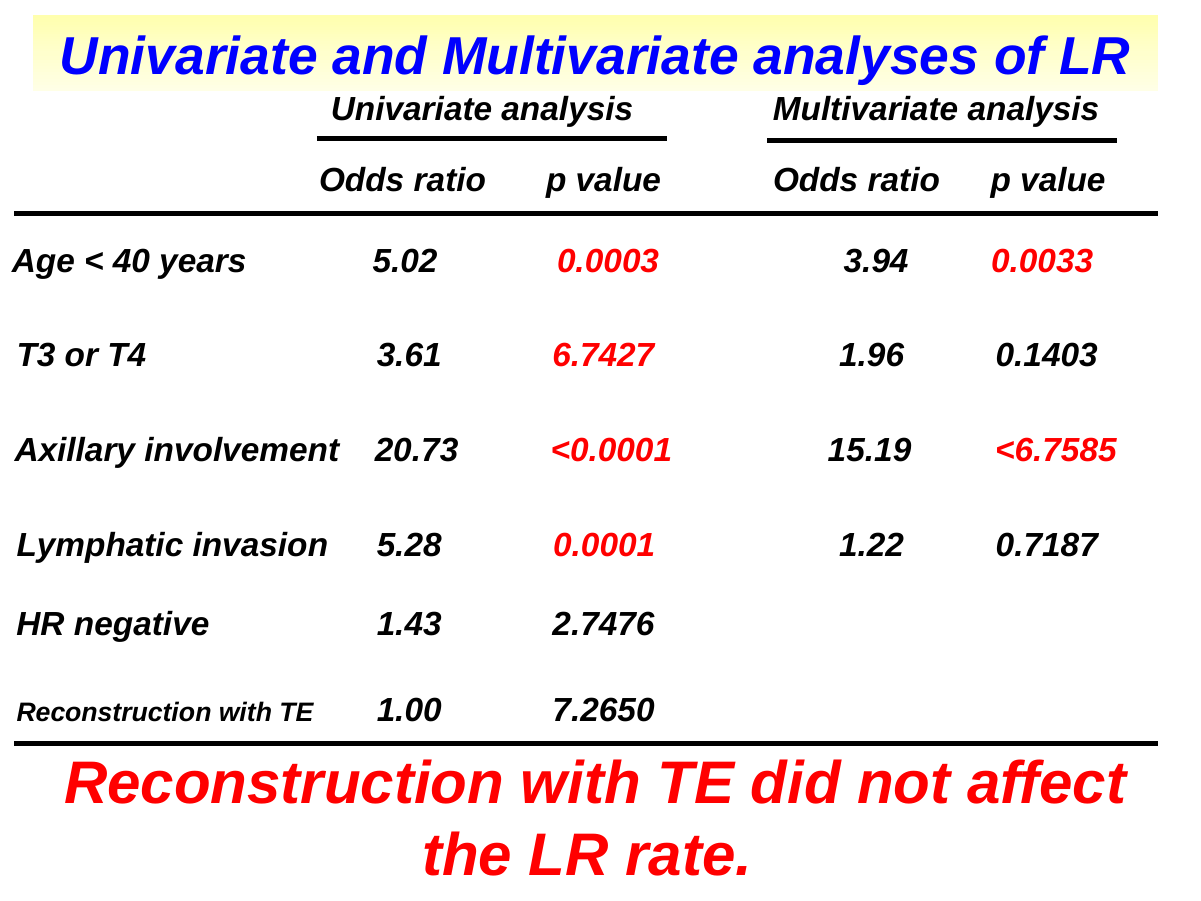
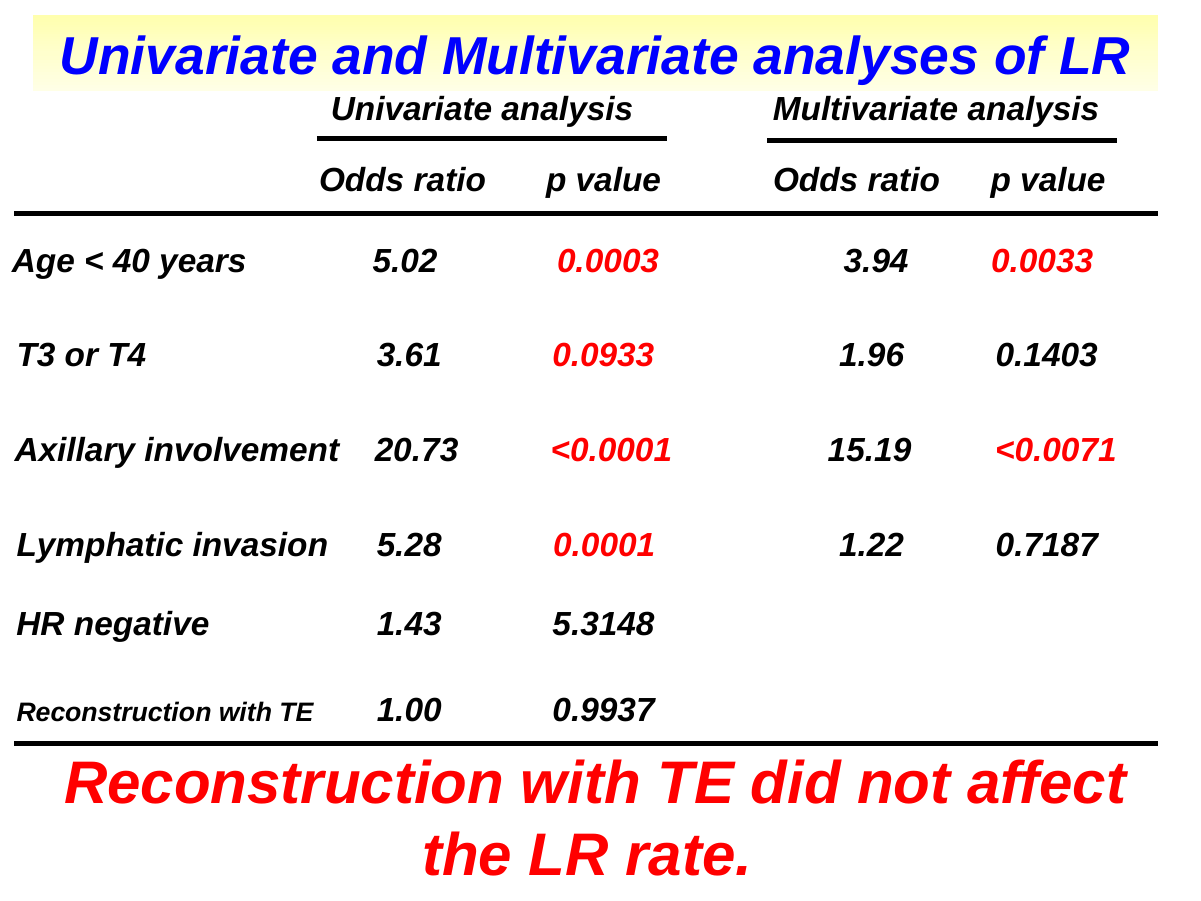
6.7427: 6.7427 -> 0.0933
<6.7585: <6.7585 -> <0.0071
2.7476: 2.7476 -> 5.3148
7.2650: 7.2650 -> 0.9937
